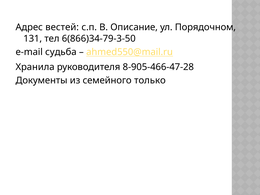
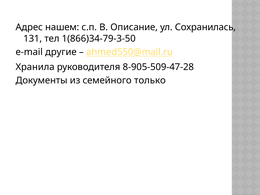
вестей: вестей -> нашем
Порядочном: Порядочном -> Сохранилась
6(866)34-79-3-50: 6(866)34-79-3-50 -> 1(866)34-79-3-50
судьба: судьба -> другие
8-905-466-47-28: 8-905-466-47-28 -> 8-905-509-47-28
